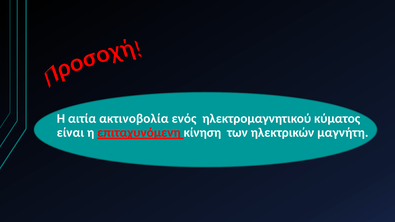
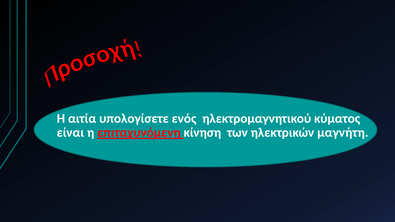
ακτινοβολία: ακτινοβολία -> υπολογίσετε
